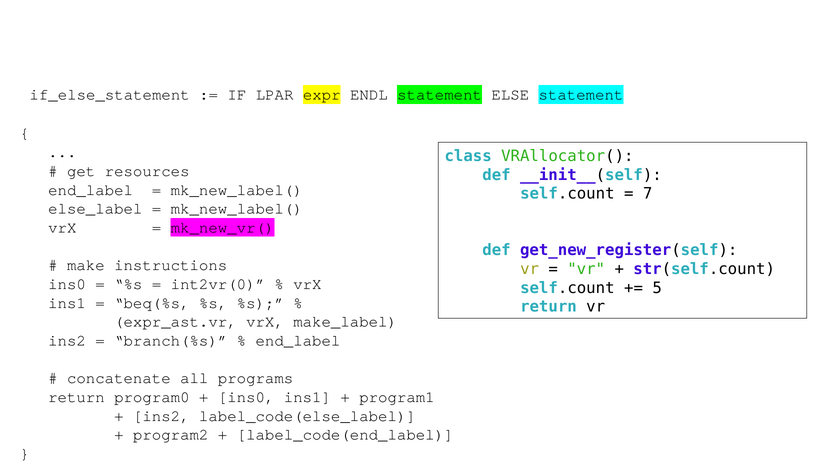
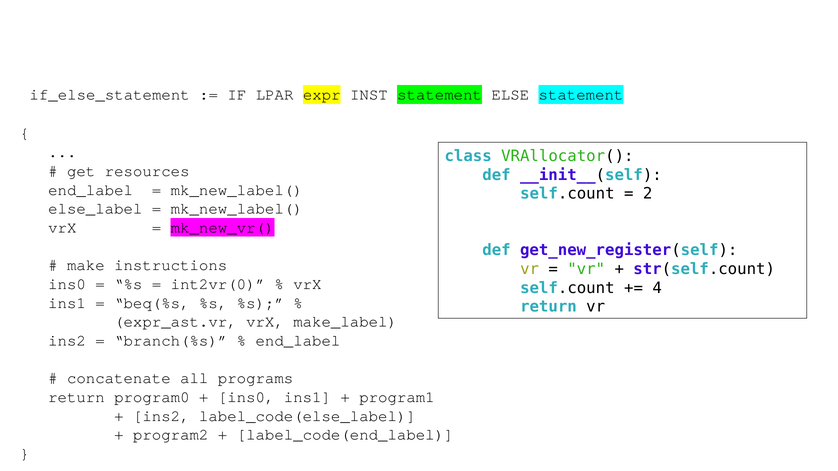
ENDL: ENDL -> INST
7: 7 -> 2
5: 5 -> 4
